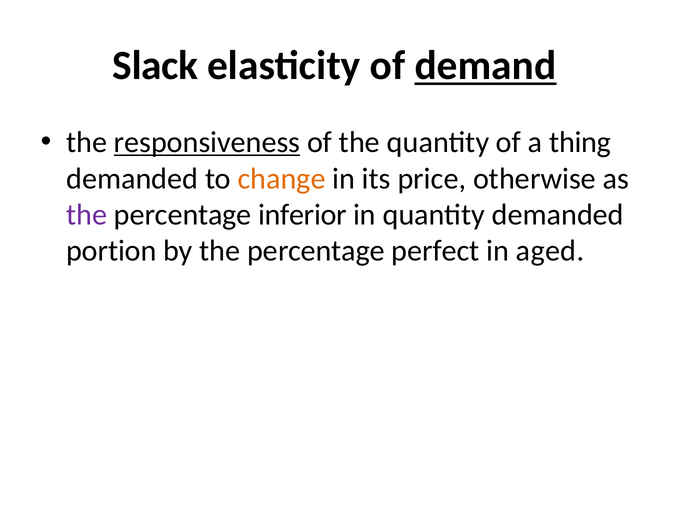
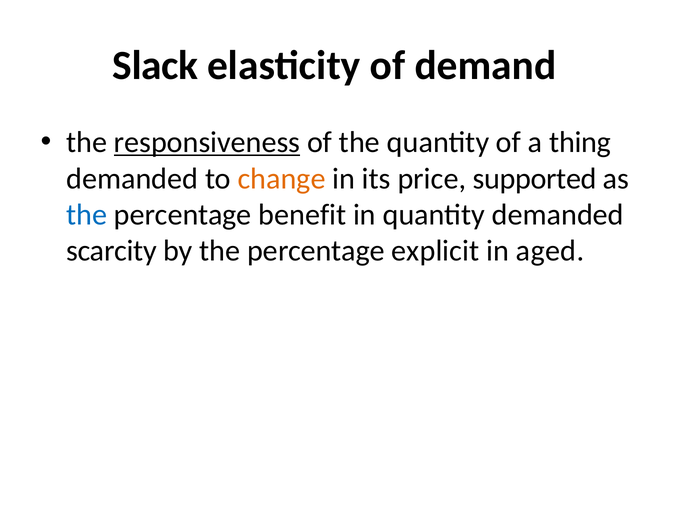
demand underline: present -> none
otherwise: otherwise -> supported
the at (87, 215) colour: purple -> blue
inferior: inferior -> benefit
portion: portion -> scarcity
perfect: perfect -> explicit
